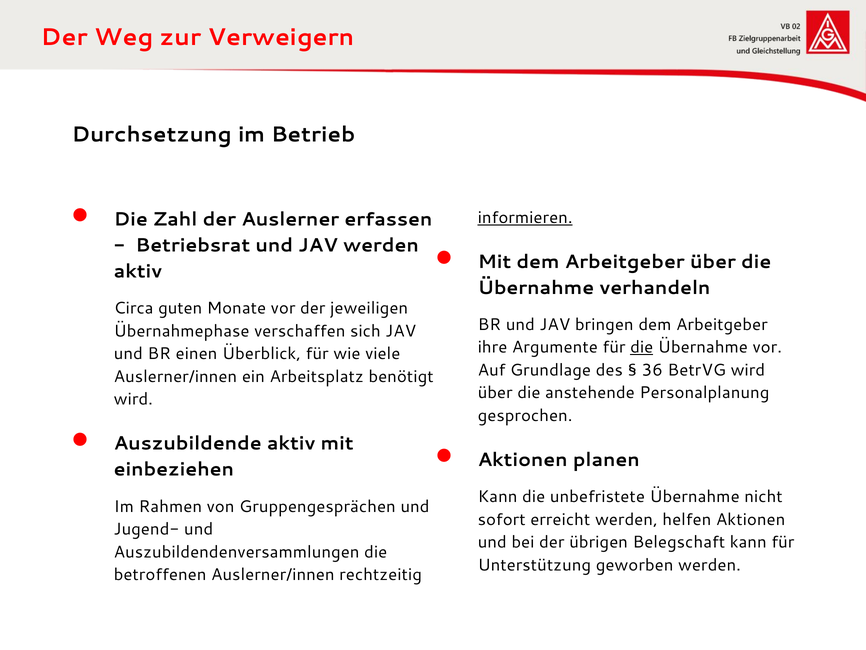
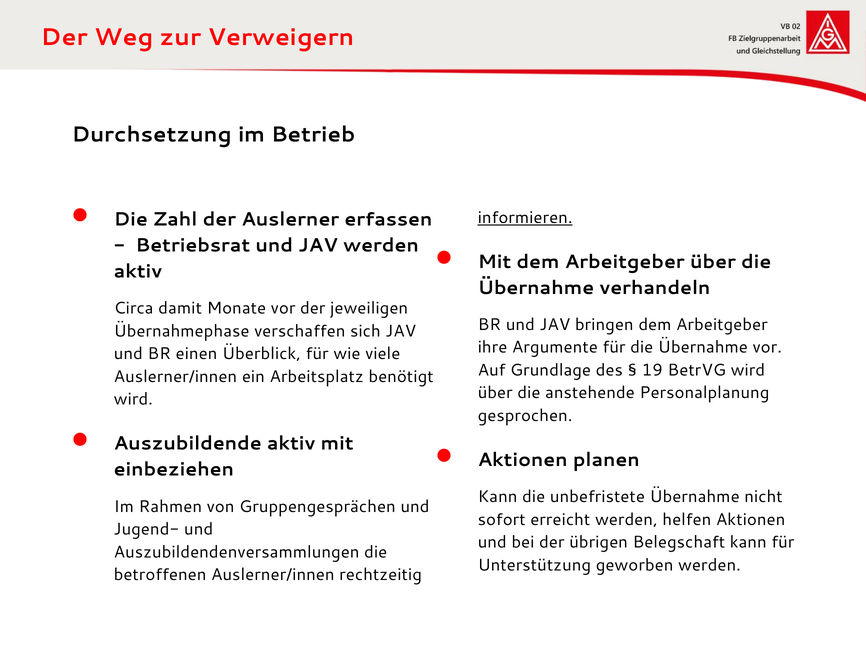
guten: guten -> damit
die at (642, 347) underline: present -> none
36: 36 -> 19
